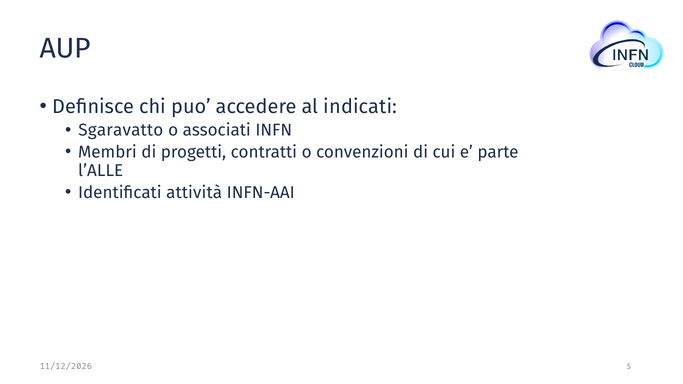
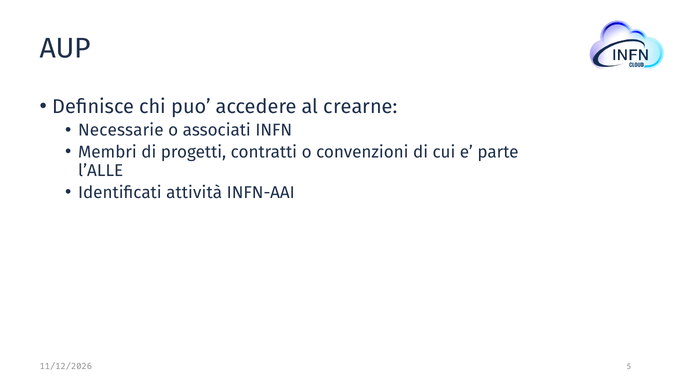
indicati: indicati -> crearne
Sgaravatto: Sgaravatto -> Necessarie
